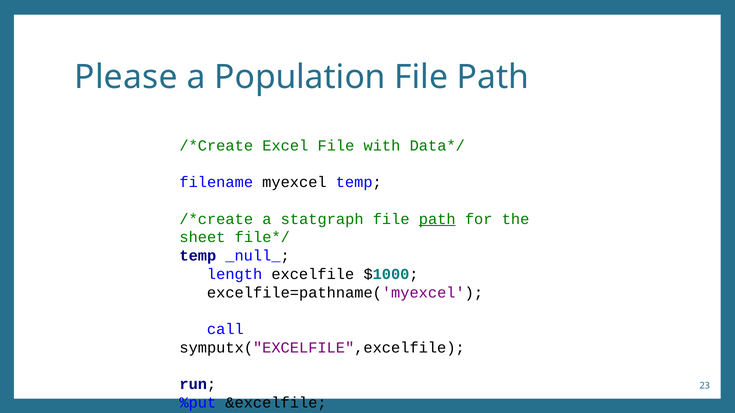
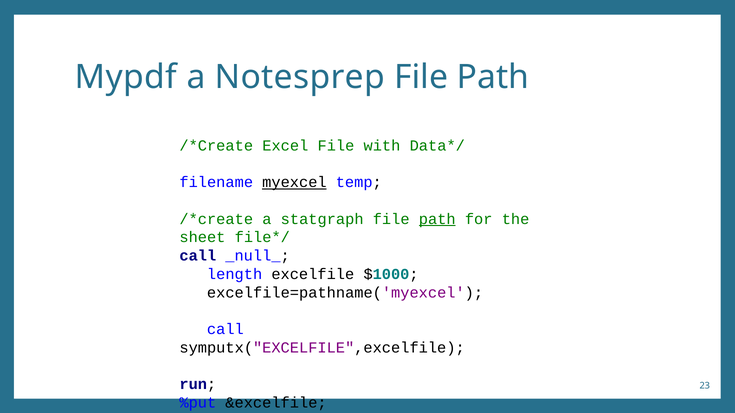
Please: Please -> Mypdf
Population: Population -> Notesprep
myexcel underline: none -> present
temp at (198, 256): temp -> call
